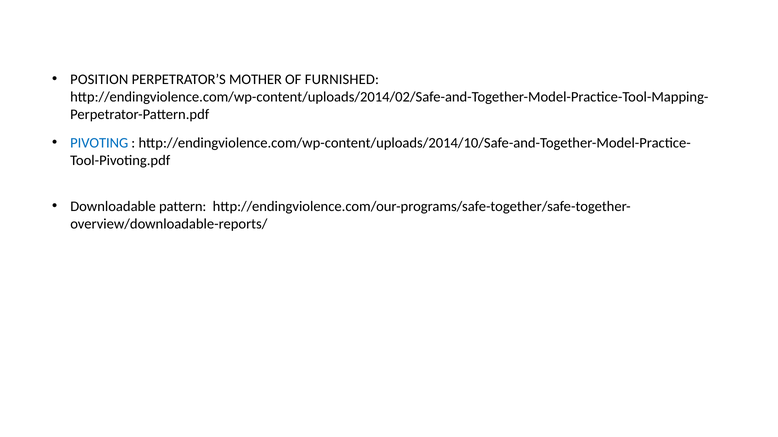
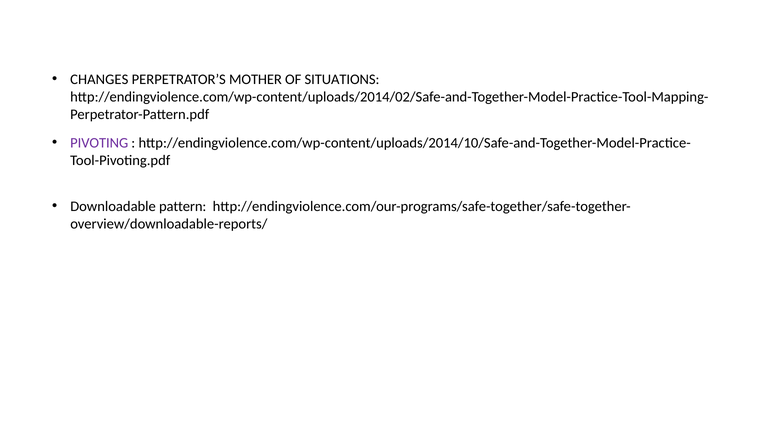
POSITION: POSITION -> CHANGES
FURNISHED: FURNISHED -> SITUATIONS
PIVOTING colour: blue -> purple
